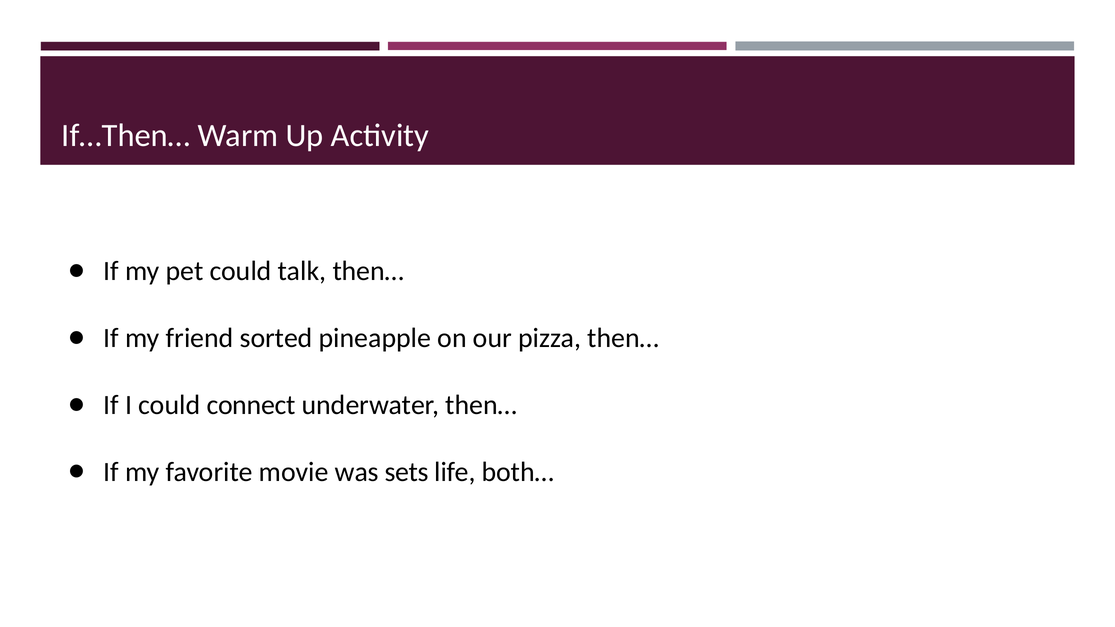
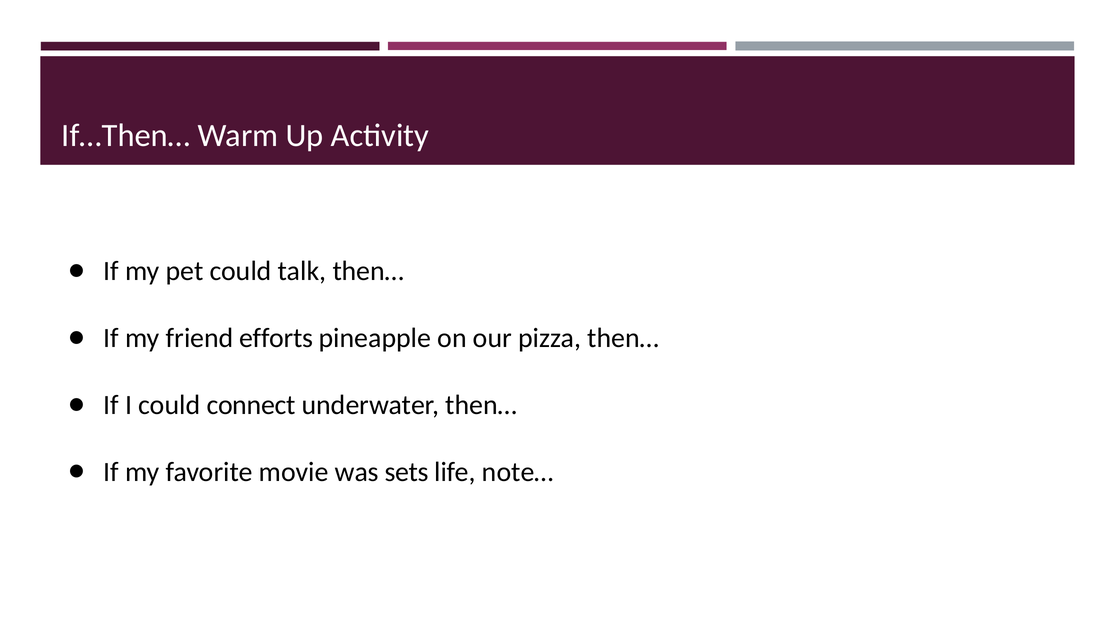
sorted: sorted -> efforts
both…: both… -> note…
